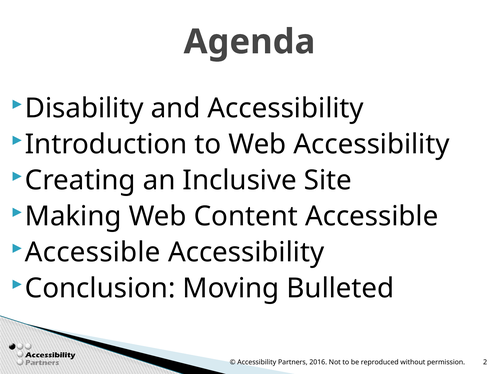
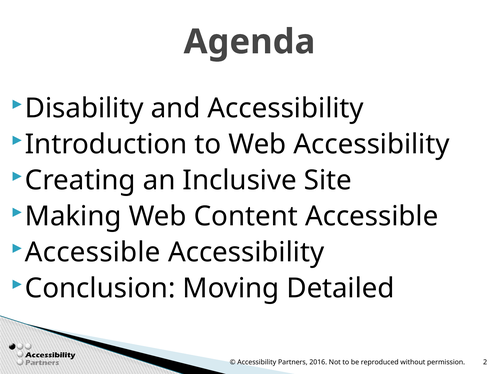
Bulleted: Bulleted -> Detailed
